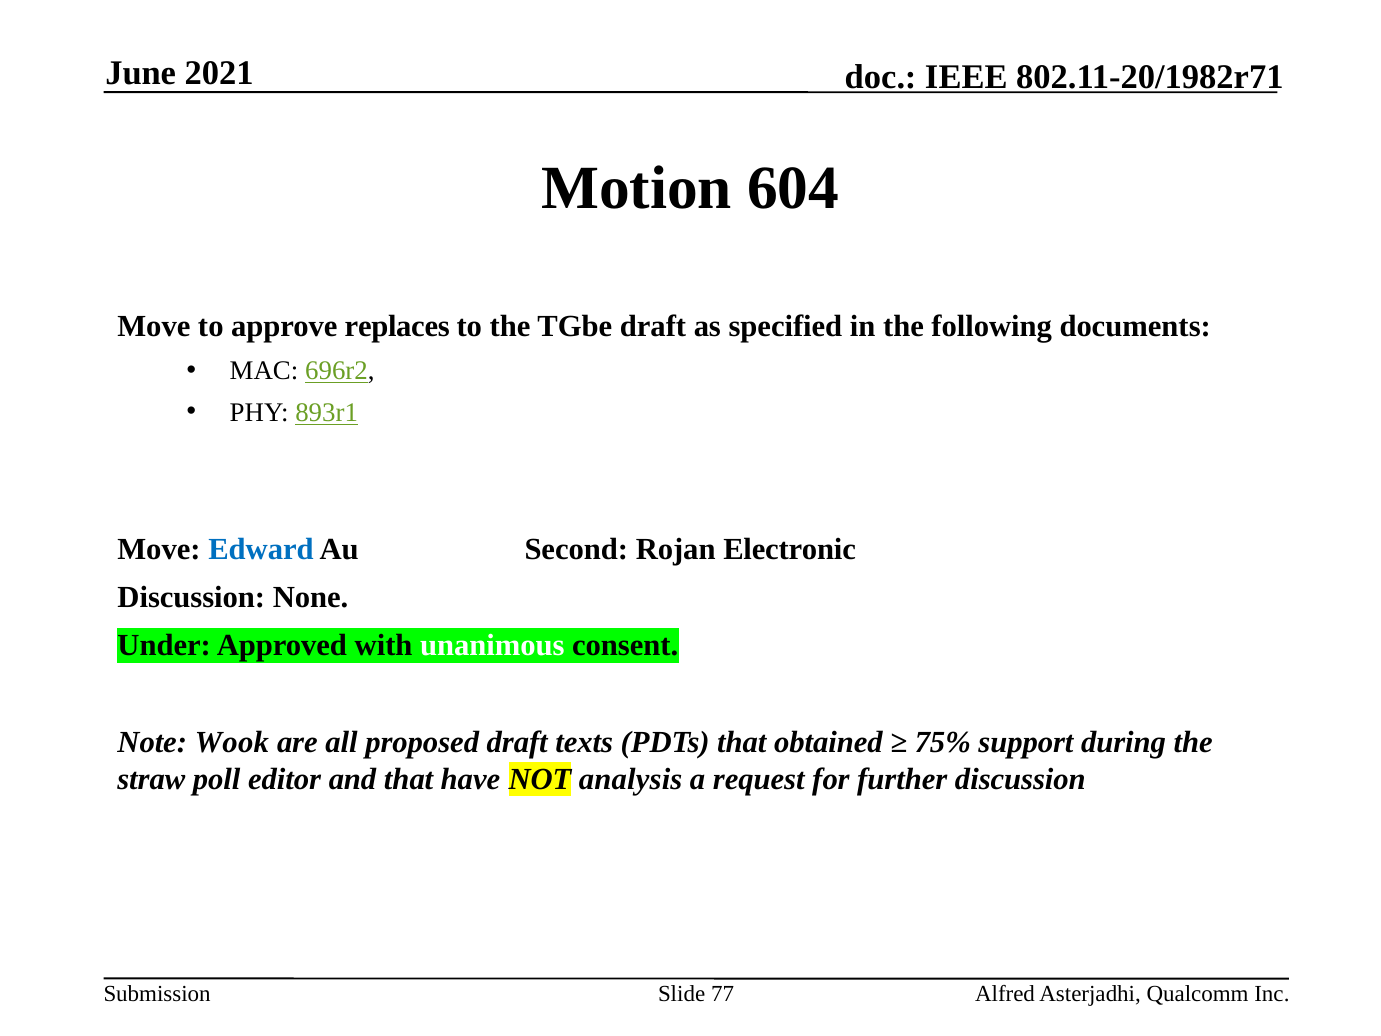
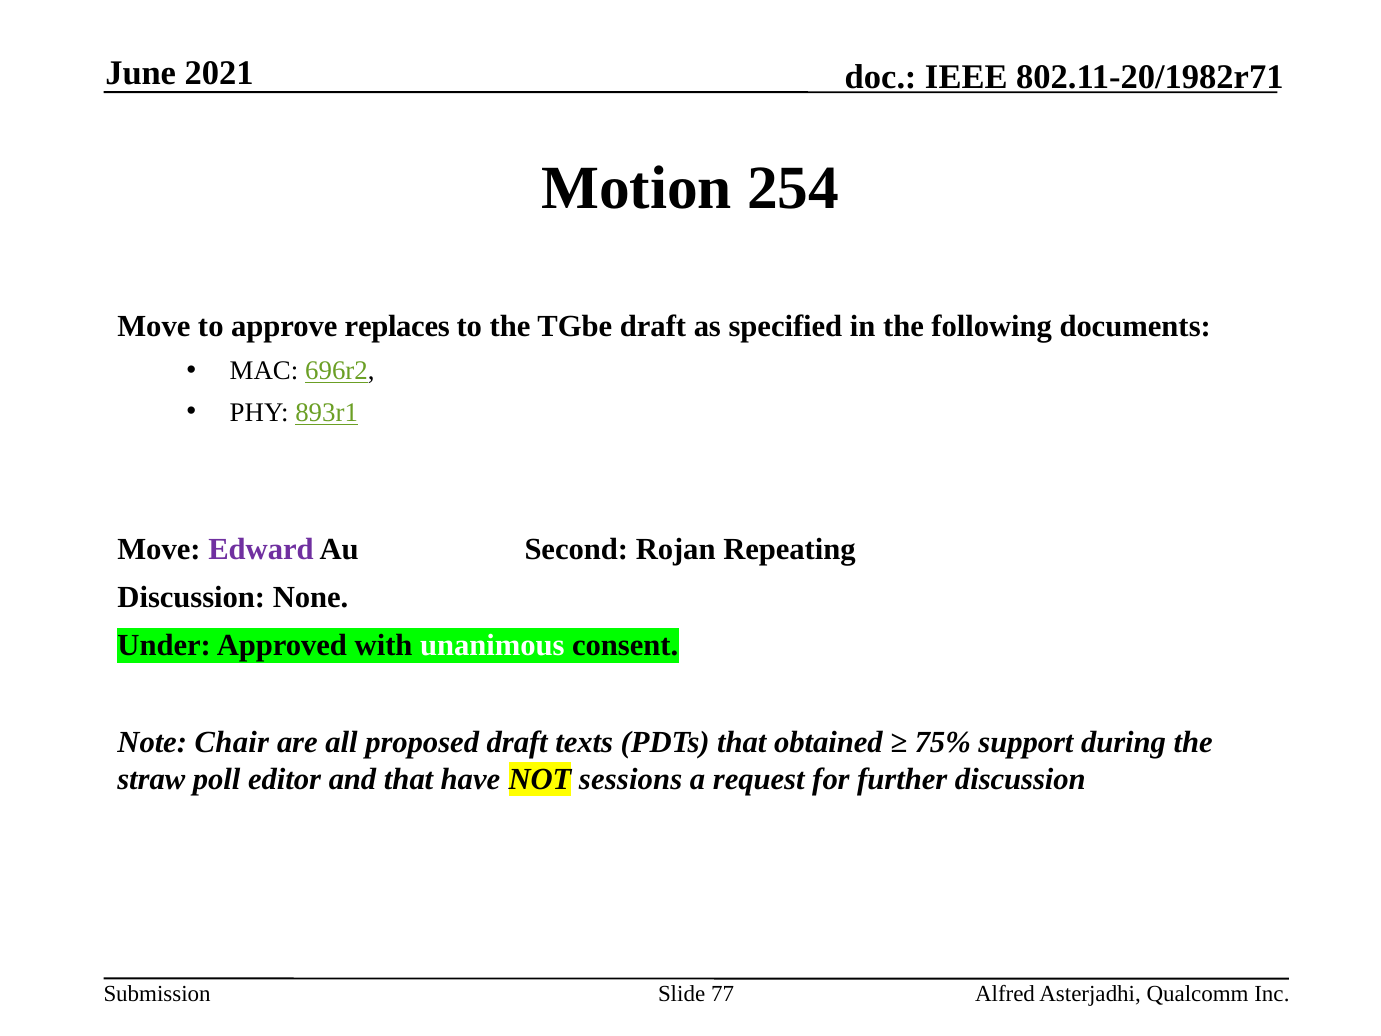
604: 604 -> 254
Edward colour: blue -> purple
Electronic: Electronic -> Repeating
Wook: Wook -> Chair
analysis: analysis -> sessions
